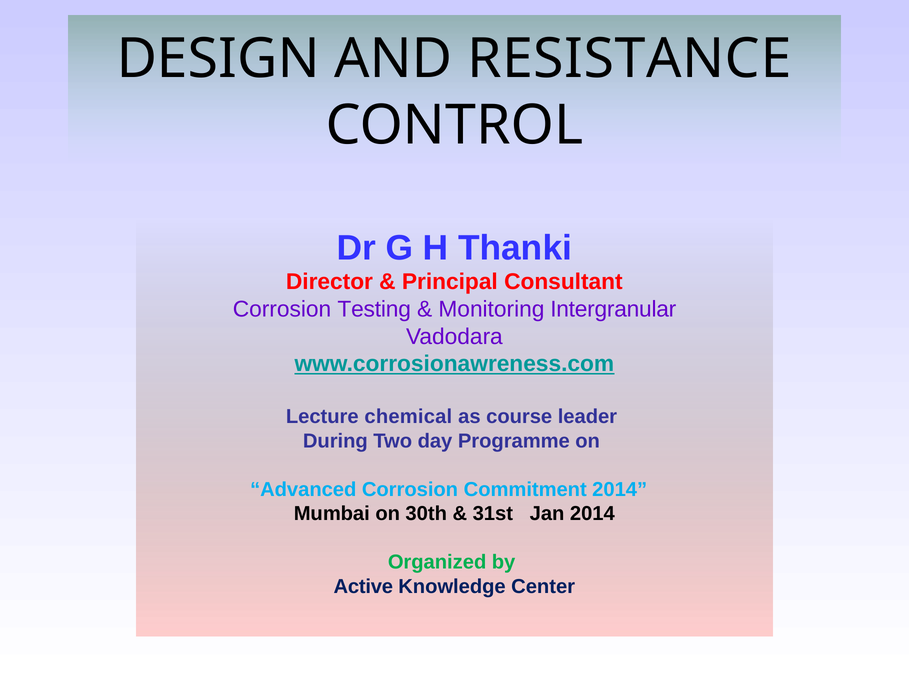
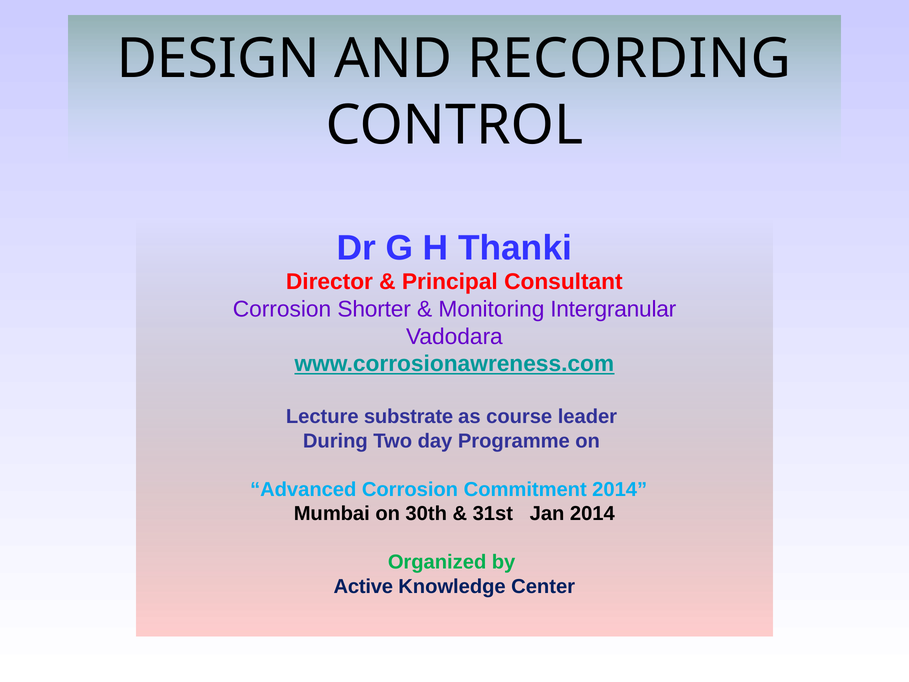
RESISTANCE: RESISTANCE -> RECORDING
Testing: Testing -> Shorter
chemical: chemical -> substrate
